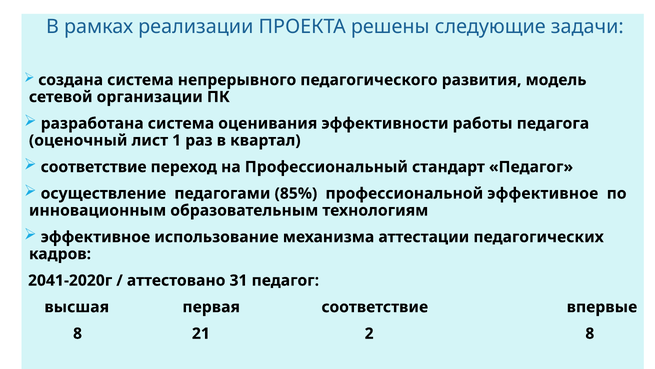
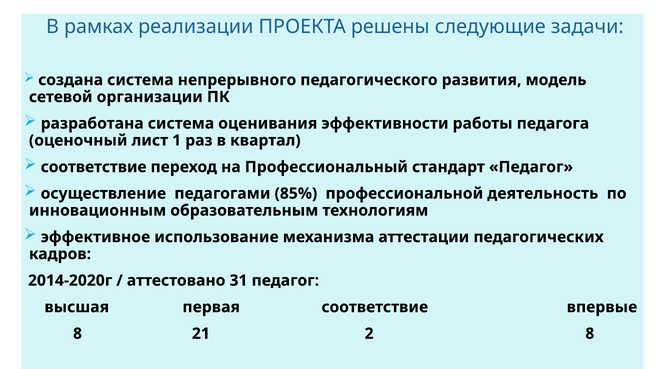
профессиональной эффективное: эффективное -> деятельность
2041-2020г: 2041-2020г -> 2014-2020г
